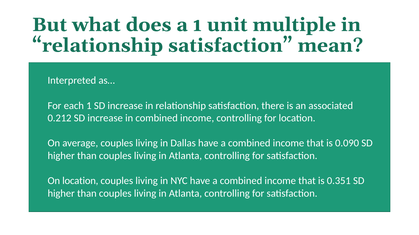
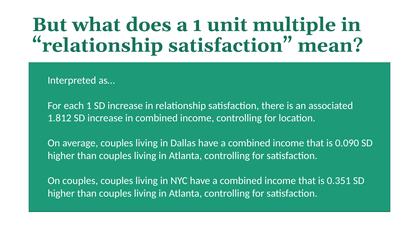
0.212: 0.212 -> 1.812
location at (80, 181): location -> couples
